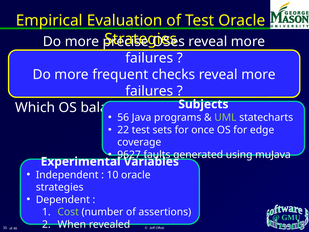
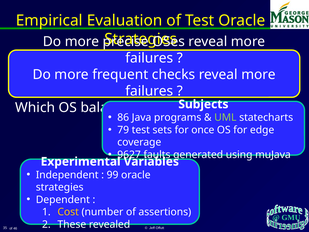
56: 56 -> 86
22: 22 -> 79
10: 10 -> 99
Cost at (68, 212) colour: light green -> yellow
When: When -> These
